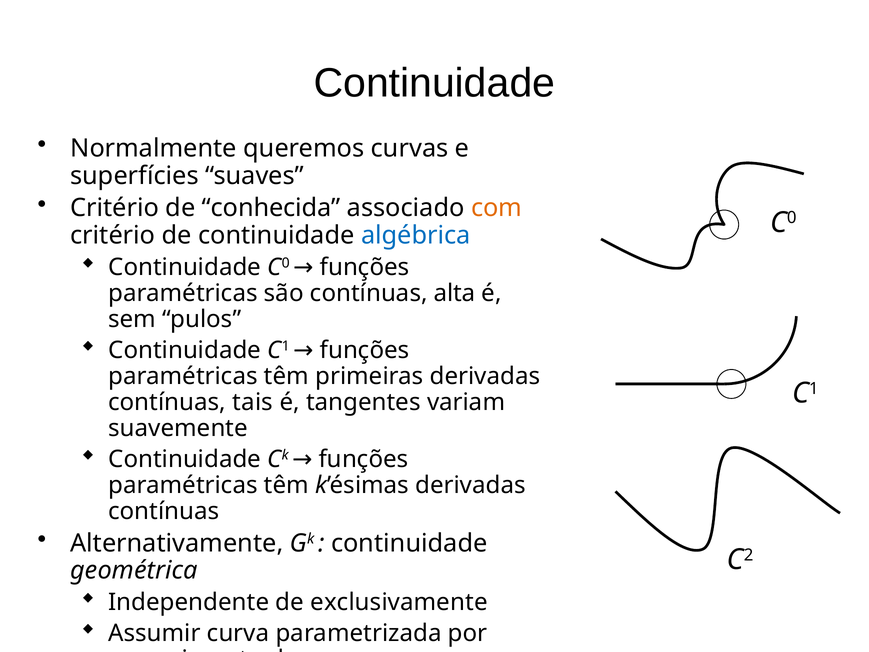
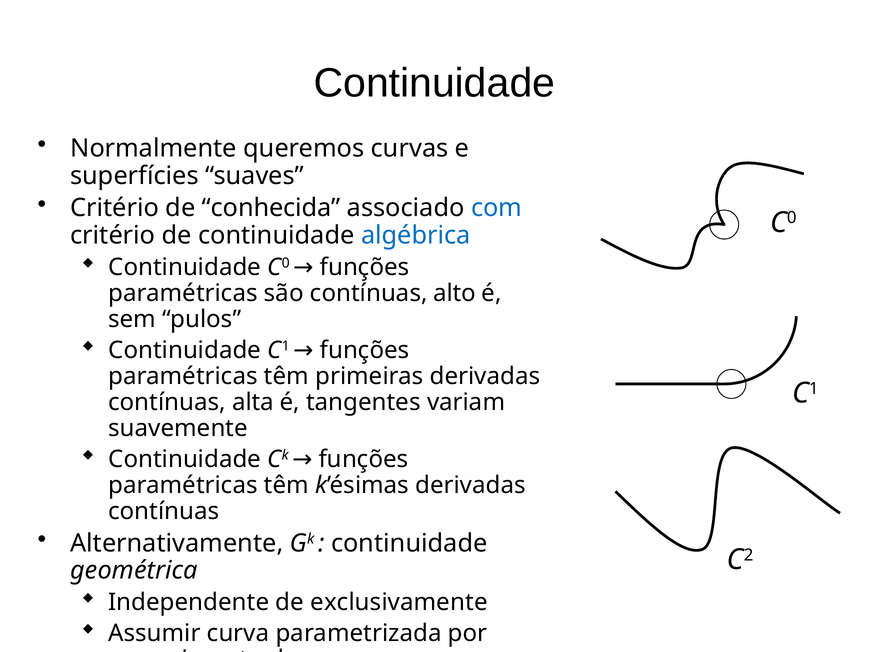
com colour: orange -> blue
alta: alta -> alto
tais: tais -> alta
